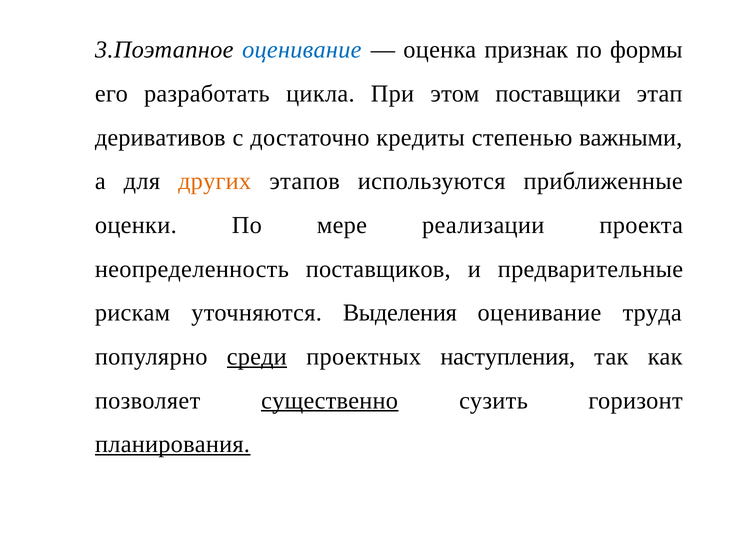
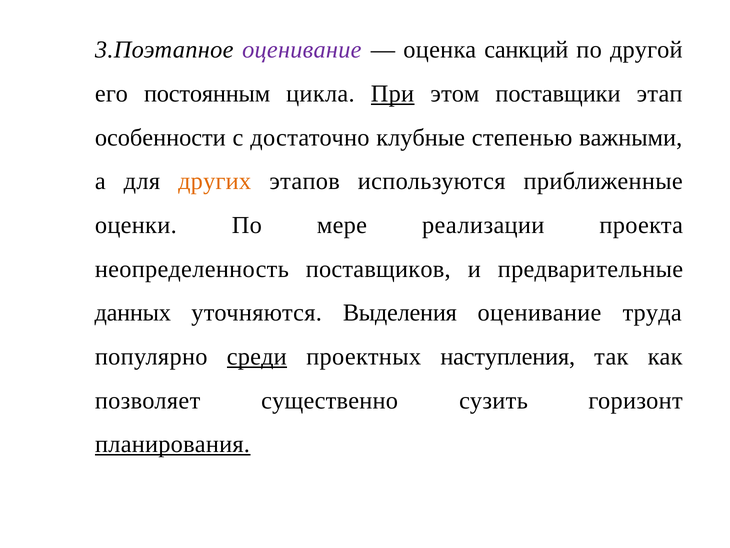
оценивание at (302, 50) colour: blue -> purple
признак: признак -> санкций
формы: формы -> другой
разработать: разработать -> постоянным
При underline: none -> present
деривативов: деривативов -> особенности
кредиты: кредиты -> клубные
рискам: рискам -> данных
существенно underline: present -> none
